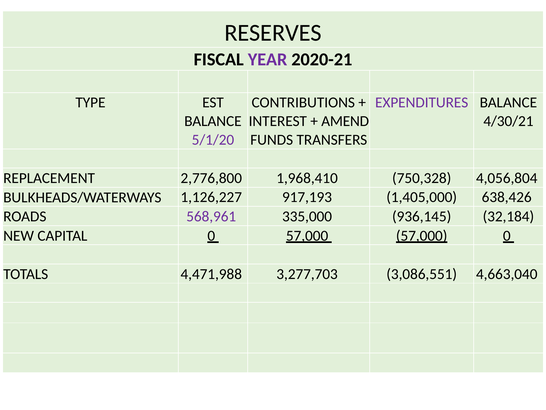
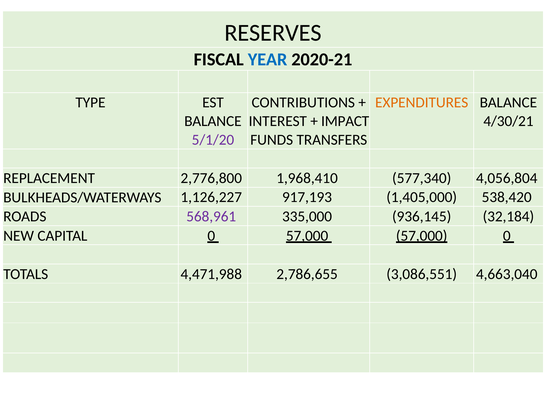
YEAR colour: purple -> blue
EXPENDITURES colour: purple -> orange
AMEND: AMEND -> IMPACT
750,328: 750,328 -> 577,340
638,426: 638,426 -> 538,420
3,277,703: 3,277,703 -> 2,786,655
